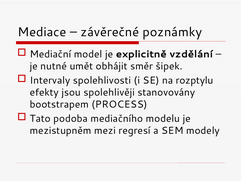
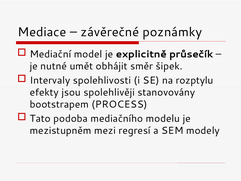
vzdělání: vzdělání -> průsečík
